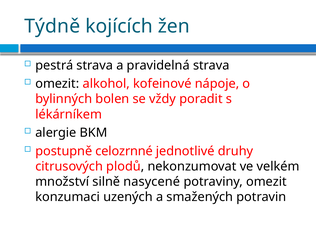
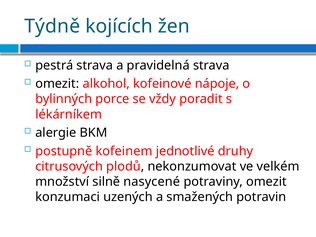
bolen: bolen -> porce
celozrnné: celozrnné -> kofeinem
